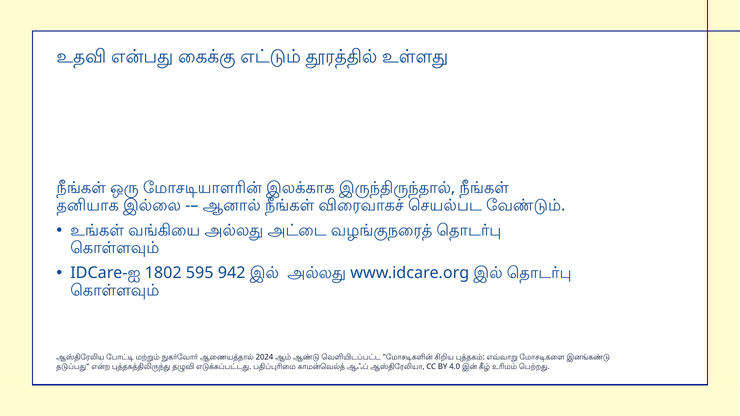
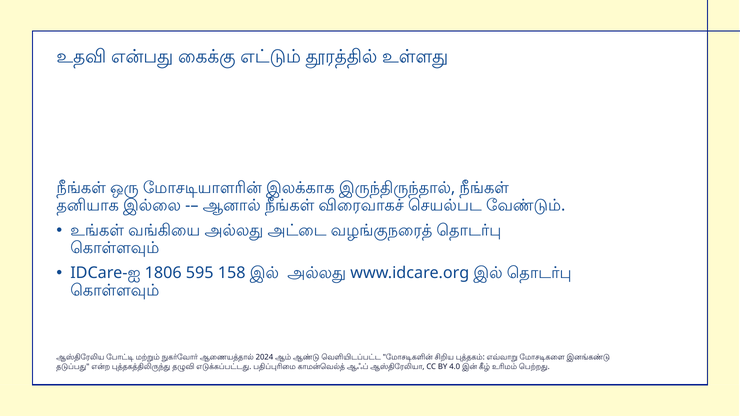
1802: 1802 -> 1806
942: 942 -> 158
